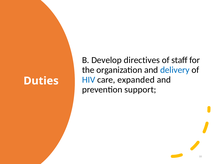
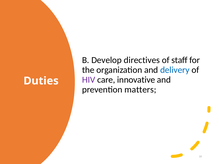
HIV colour: blue -> purple
expanded: expanded -> innovative
support: support -> matters
